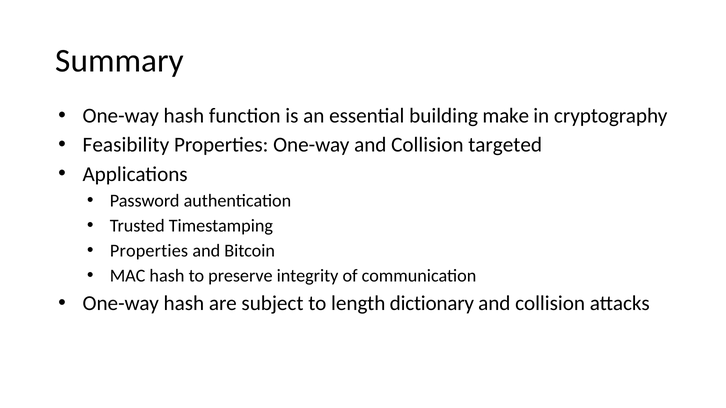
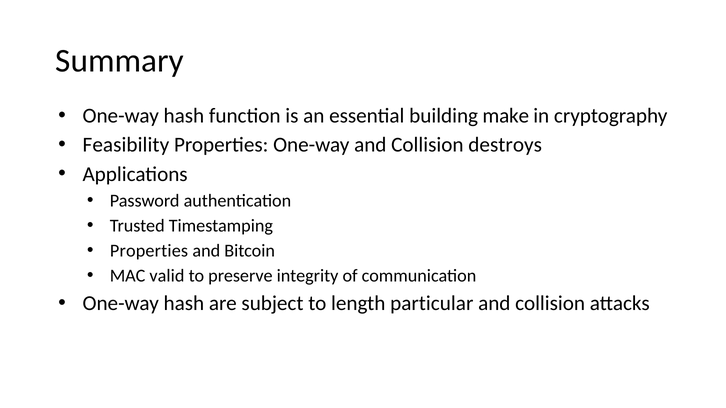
targeted: targeted -> destroys
MAC hash: hash -> valid
dictionary: dictionary -> particular
